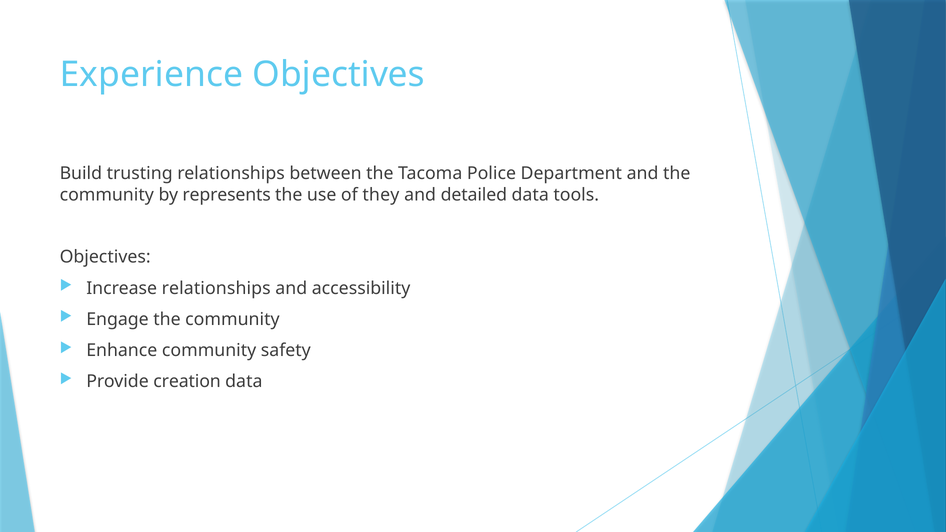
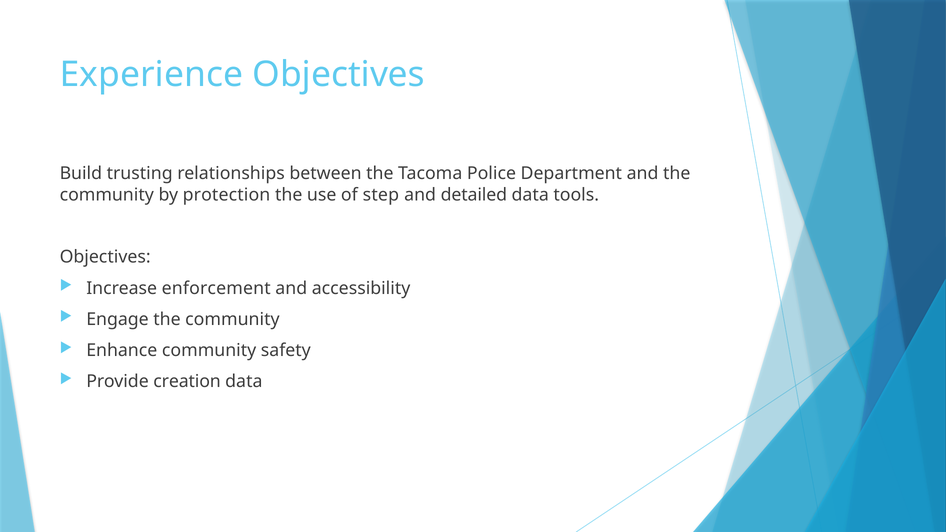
represents: represents -> protection
they: they -> step
Increase relationships: relationships -> enforcement
